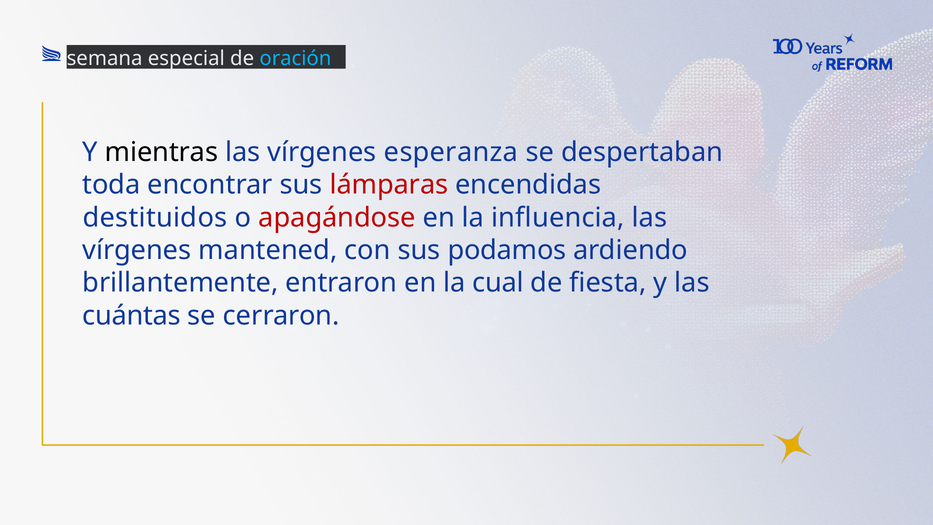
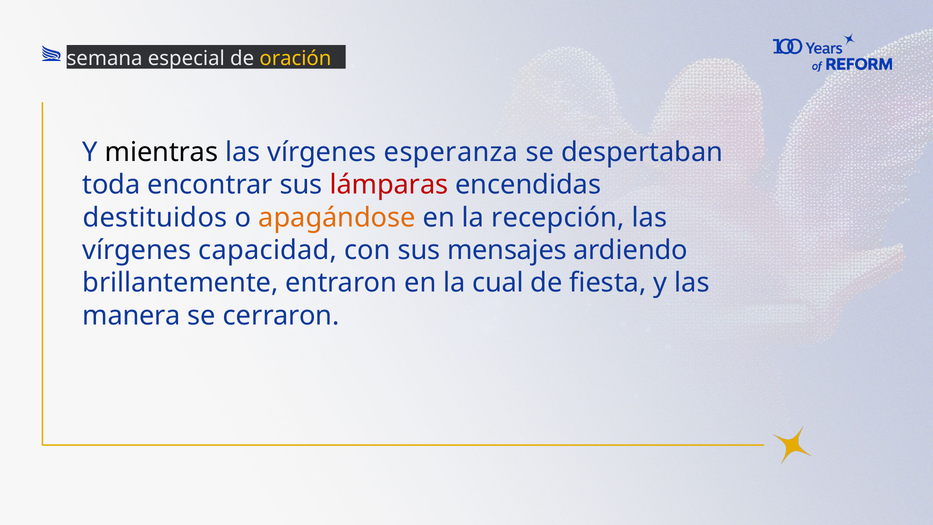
oración colour: light blue -> yellow
apagándose colour: red -> orange
influencia: influencia -> recepción
mantened: mantened -> capacidad
podamos: podamos -> mensajes
cuántas: cuántas -> manera
